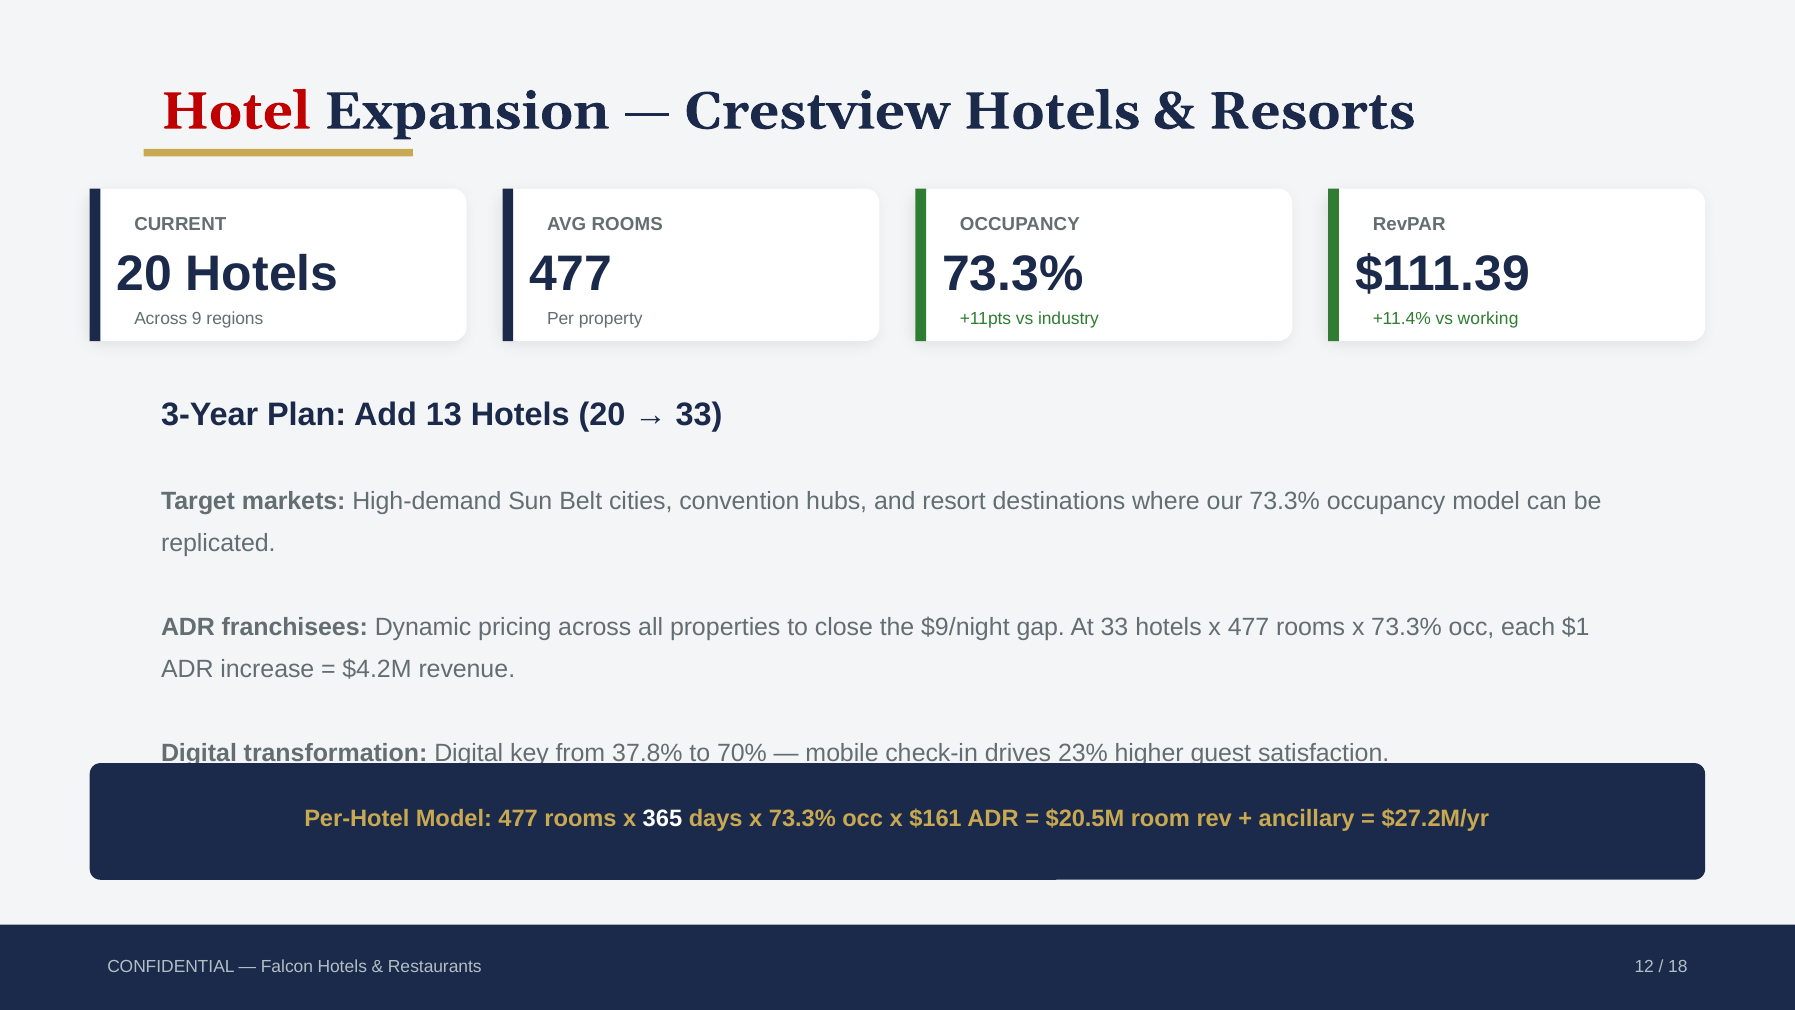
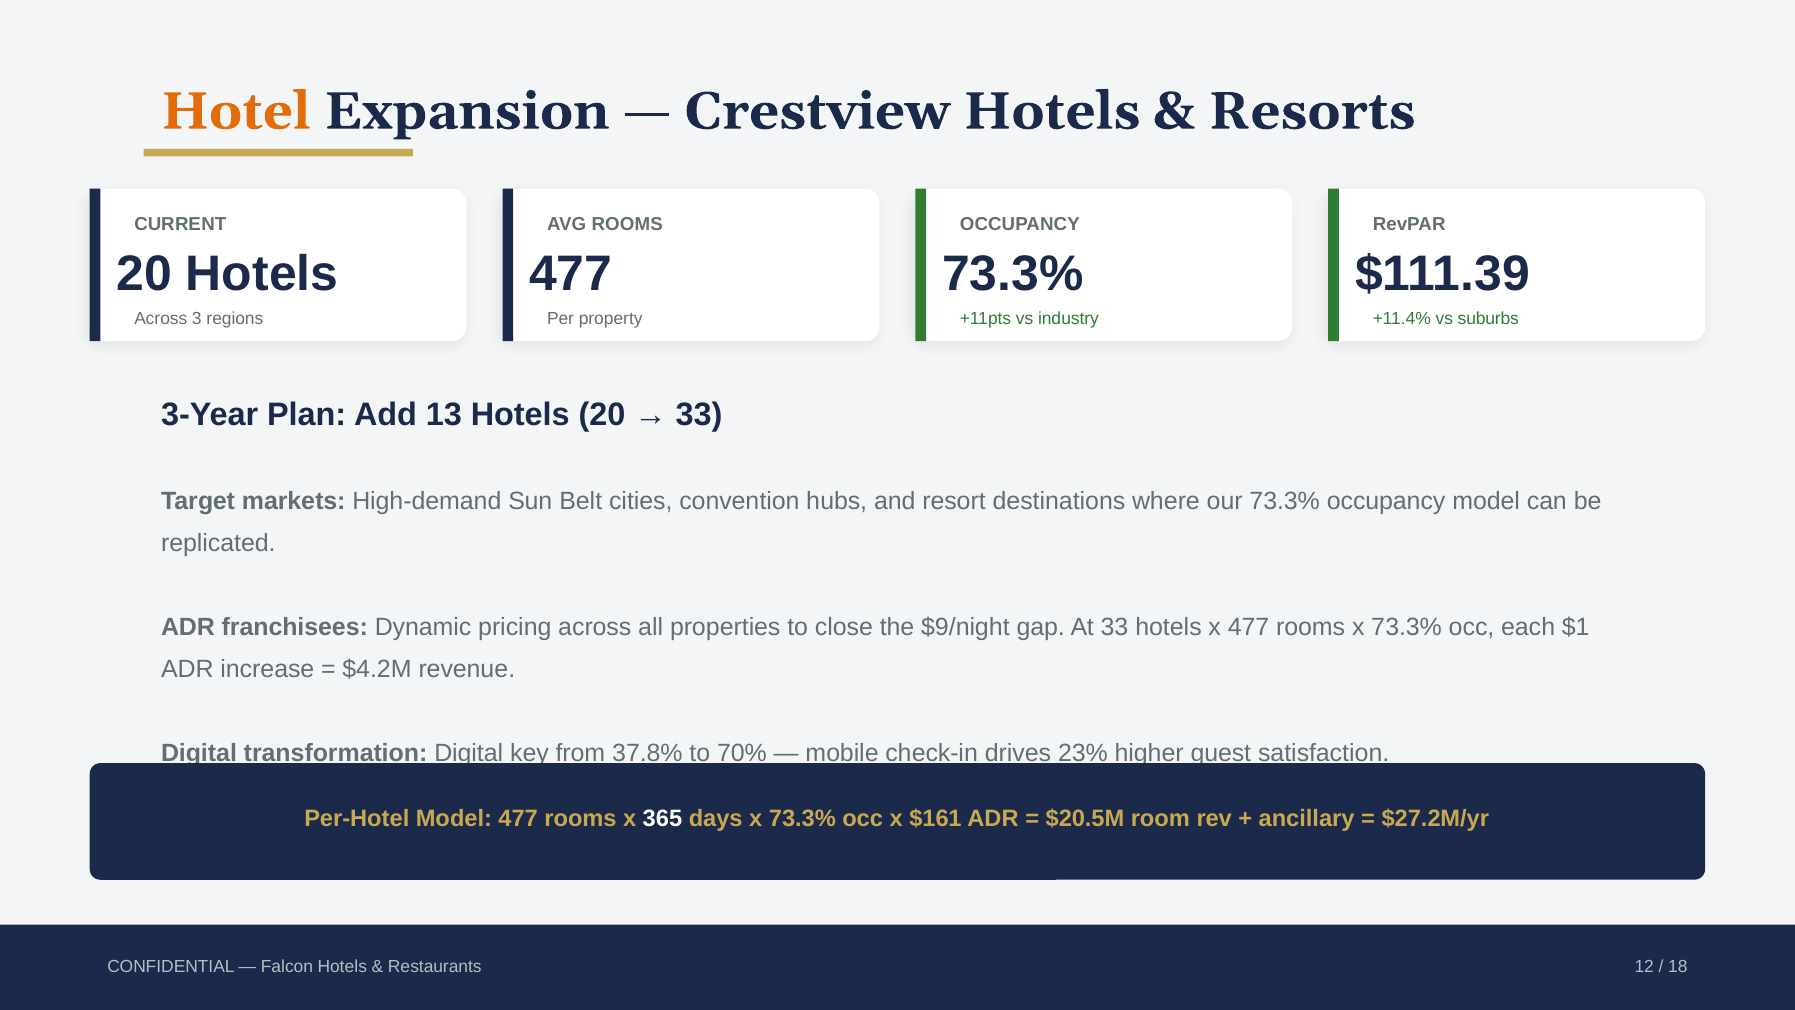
Hotel colour: red -> orange
9: 9 -> 3
working: working -> suburbs
